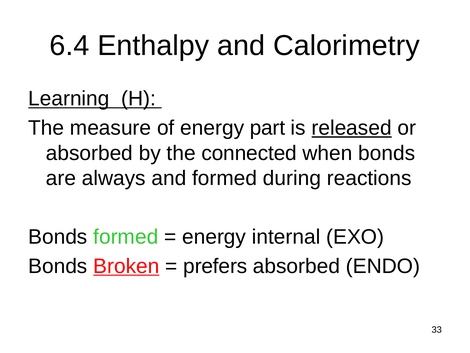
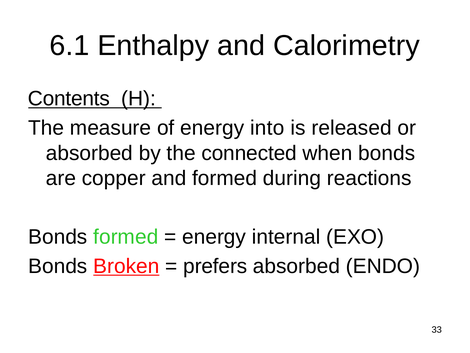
6.4: 6.4 -> 6.1
Learning: Learning -> Contents
part: part -> into
released underline: present -> none
always: always -> copper
